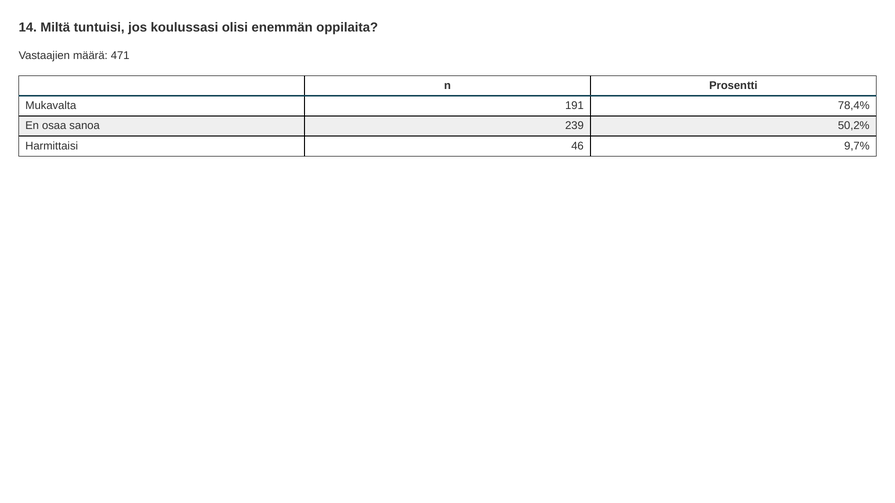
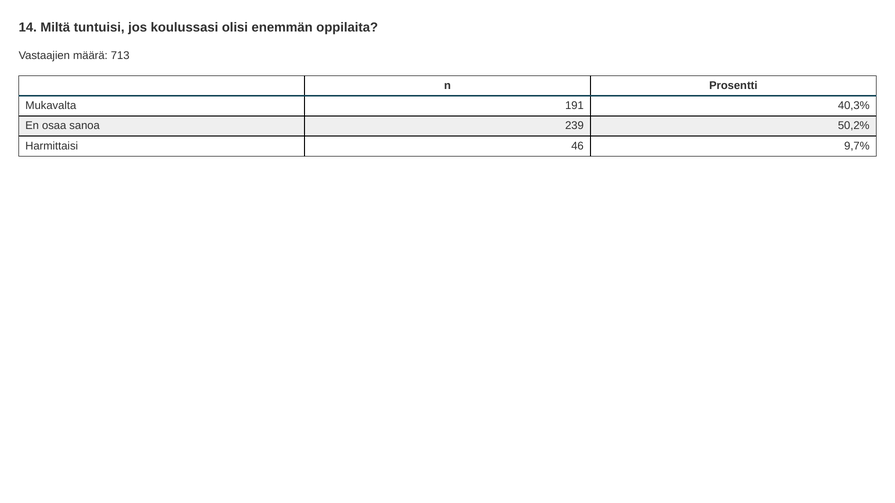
471: 471 -> 713
78,4%: 78,4% -> 40,3%
